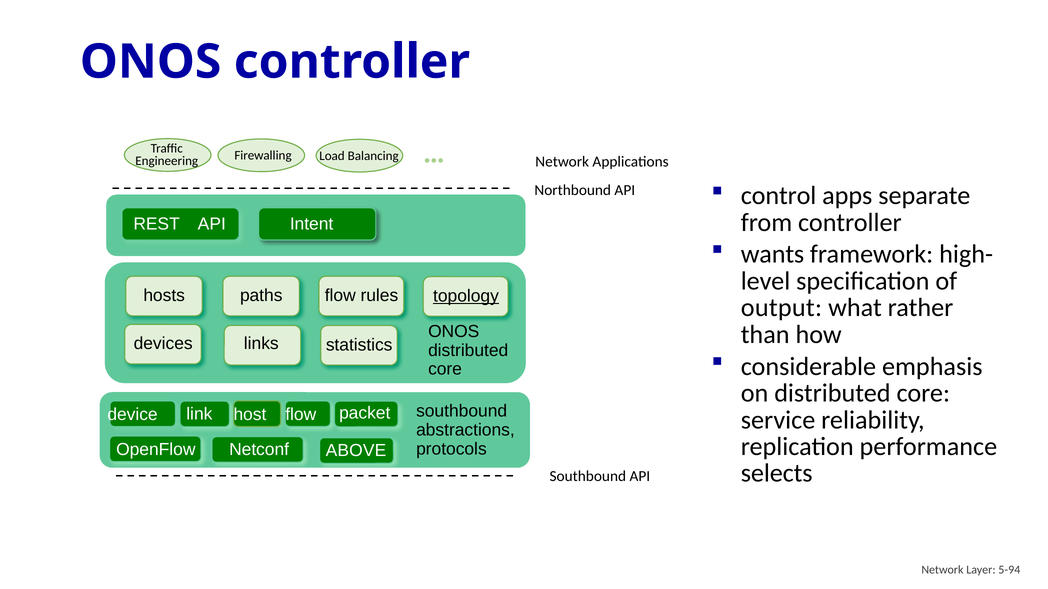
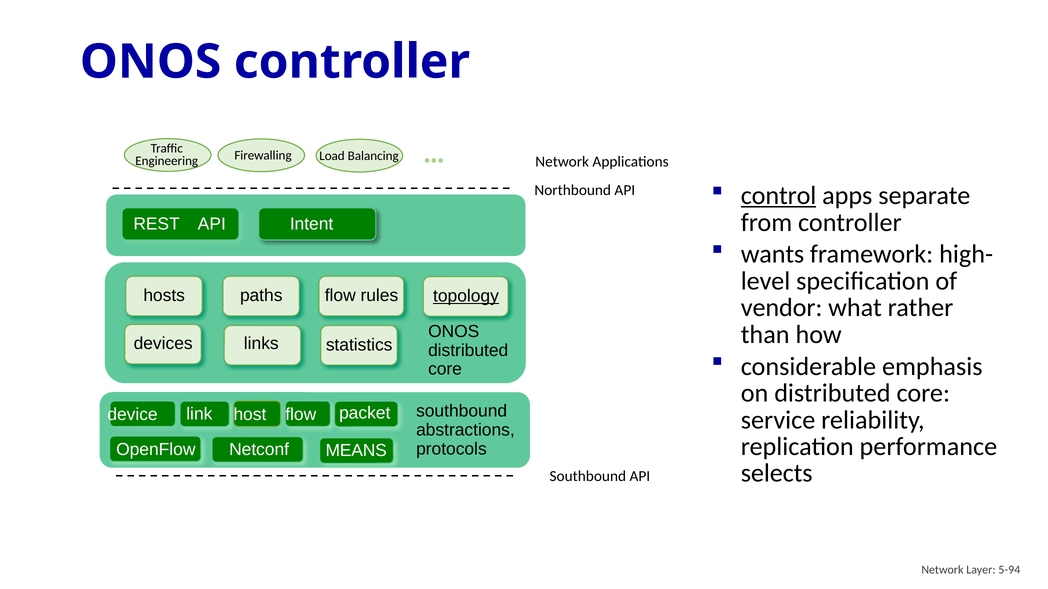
control underline: none -> present
output: output -> vendor
ABOVE: ABOVE -> MEANS
